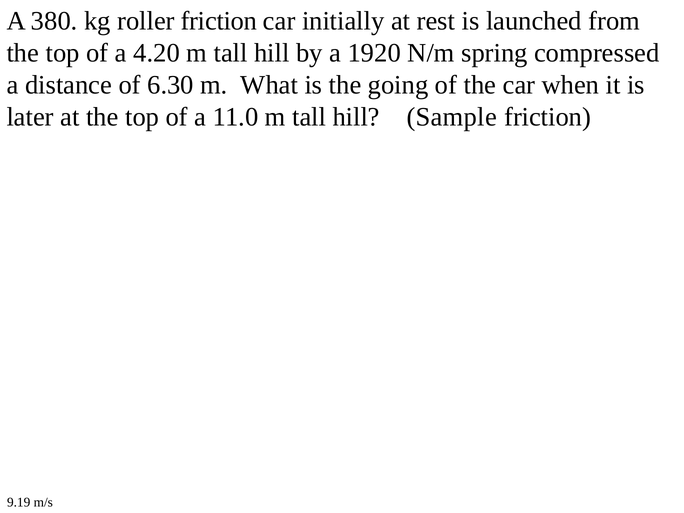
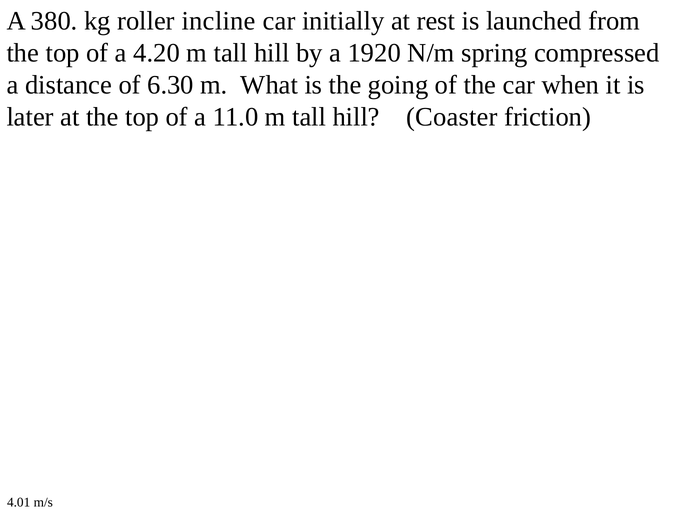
roller friction: friction -> incline
Sample: Sample -> Coaster
9.19: 9.19 -> 4.01
